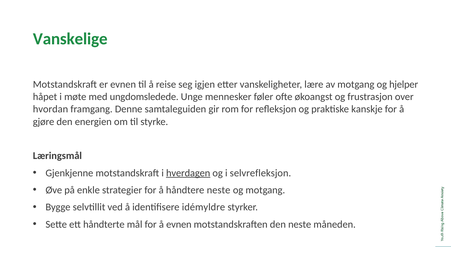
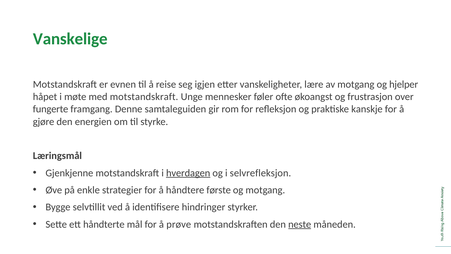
med ungdomsledede: ungdomsledede -> motstandskraft
hvordan: hvordan -> fungerte
håndtere neste: neste -> første
idémyldre: idémyldre -> hindringer
å evnen: evnen -> prøve
neste at (300, 224) underline: none -> present
